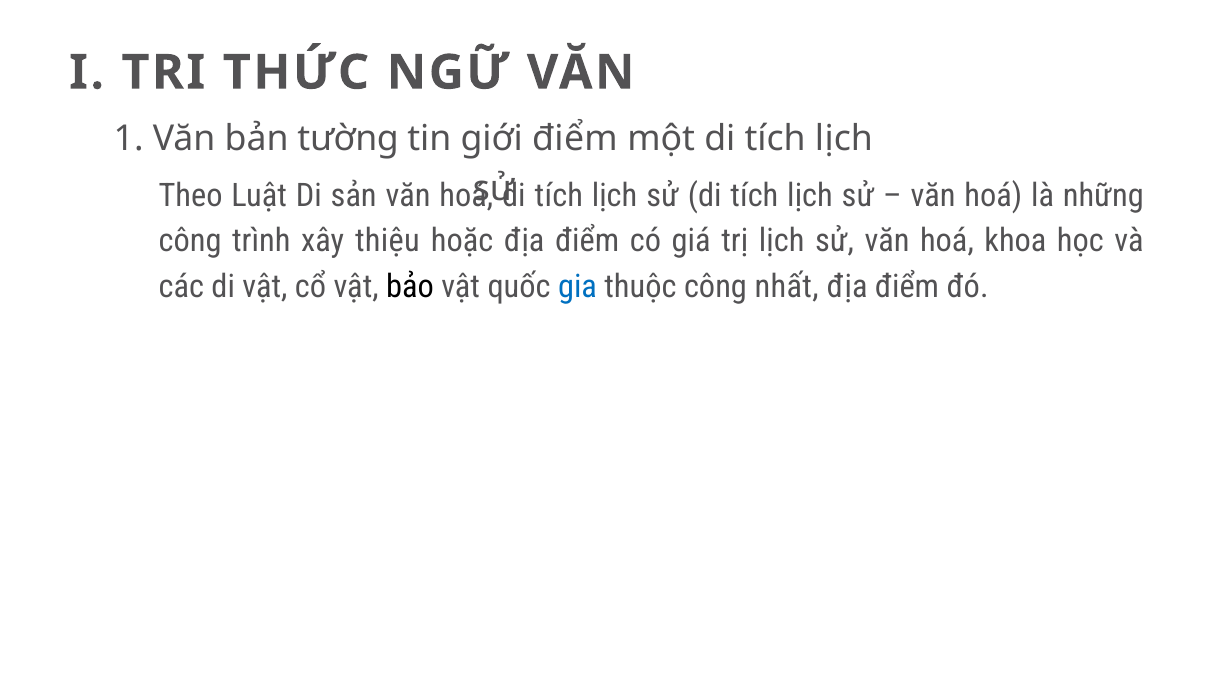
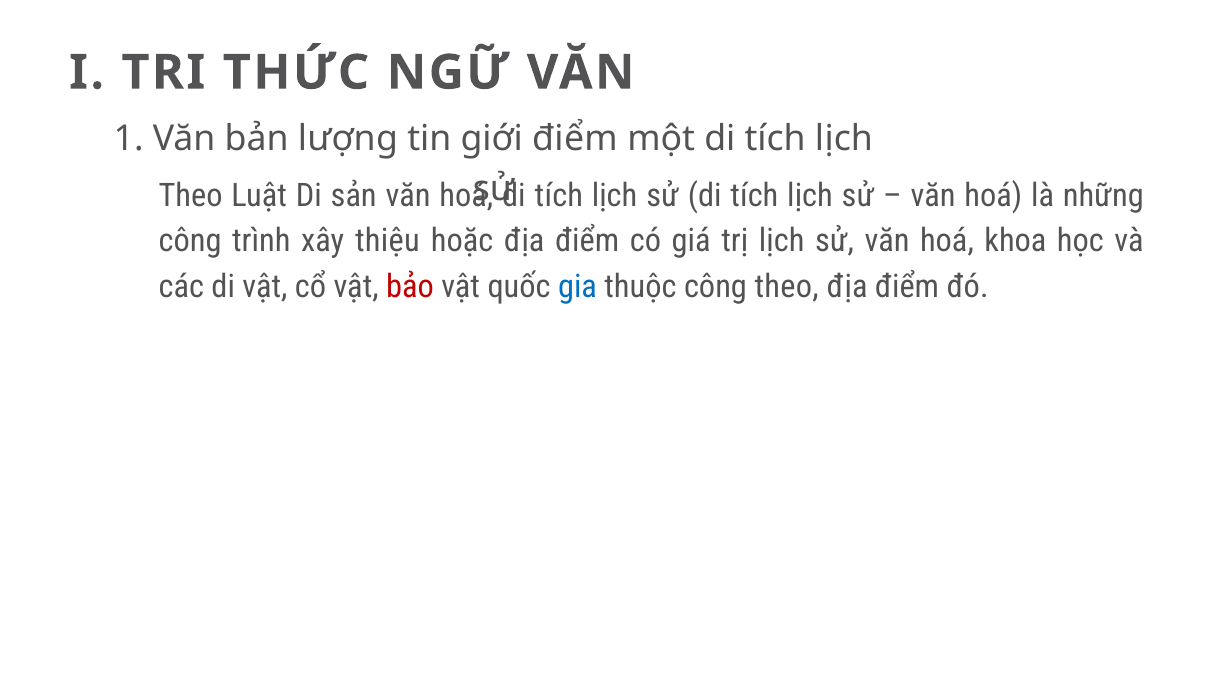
tường: tường -> lượng
bảo colour: black -> red
công nhất: nhất -> theo
